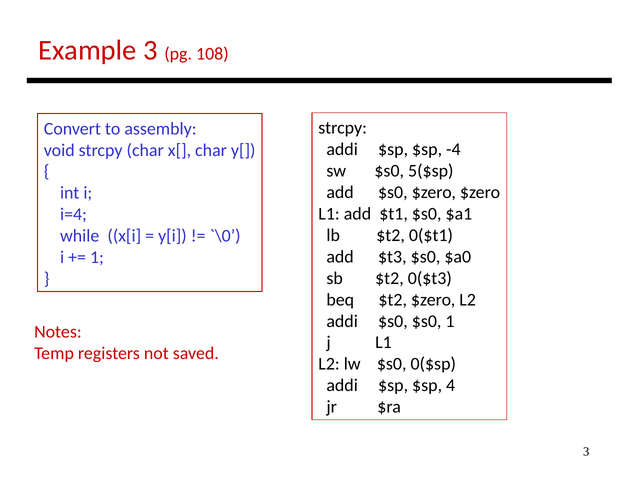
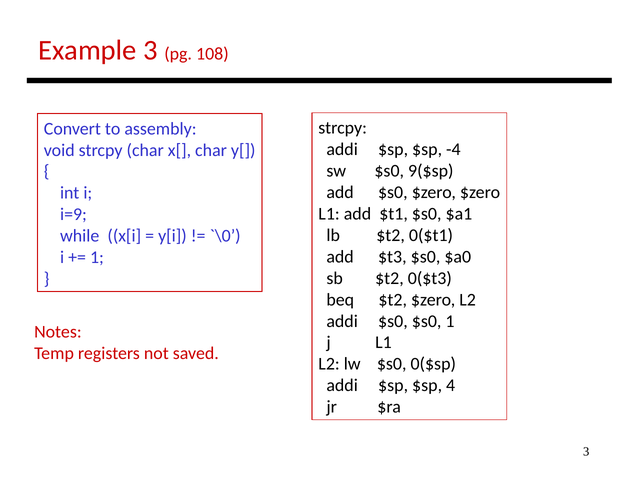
5($sp: 5($sp -> 9($sp
i=4: i=4 -> i=9
